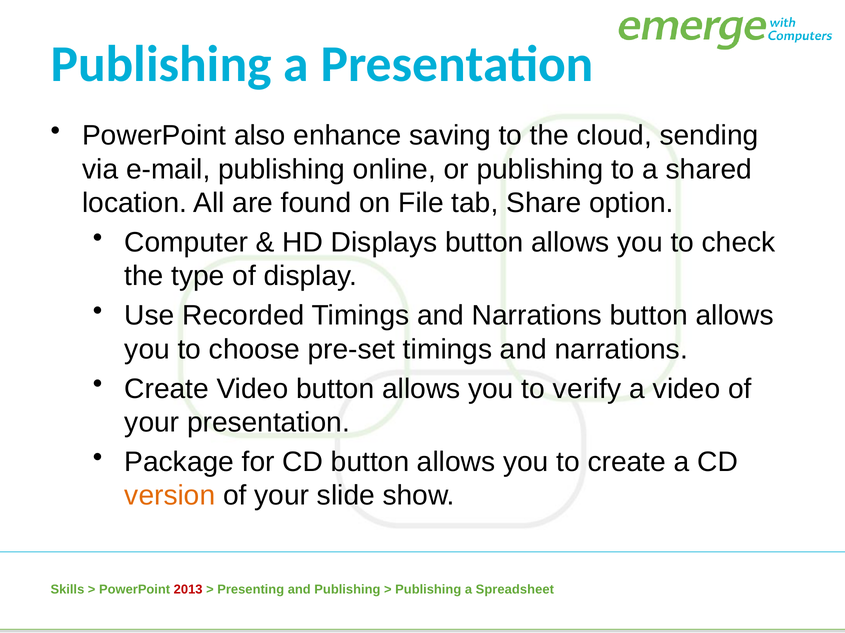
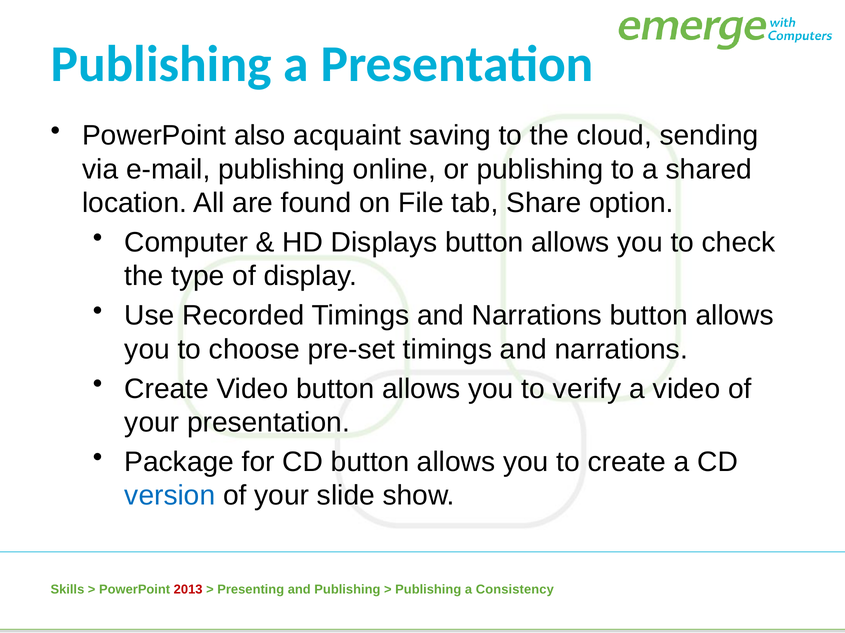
enhance: enhance -> acquaint
version colour: orange -> blue
Spreadsheet: Spreadsheet -> Consistency
